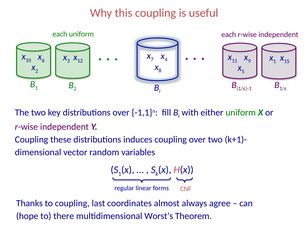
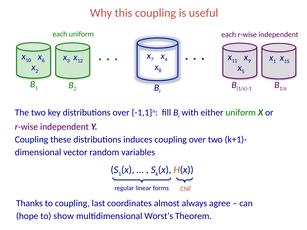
there: there -> show
